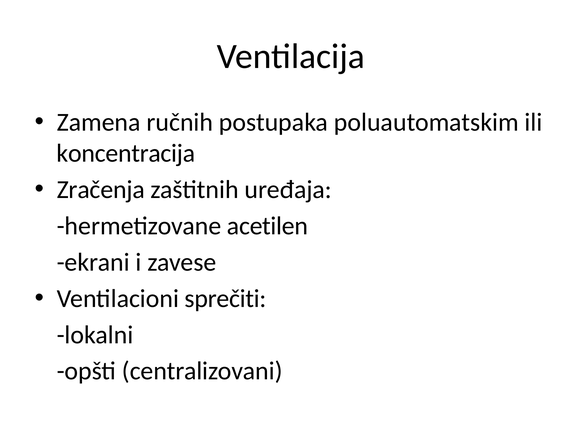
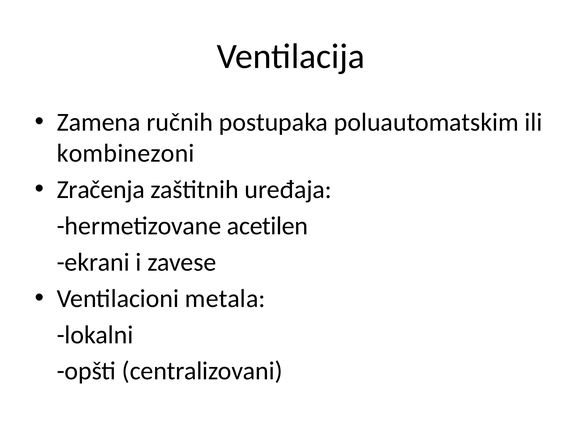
koncentracija: koncentracija -> kombinezoni
sprečiti: sprečiti -> metala
